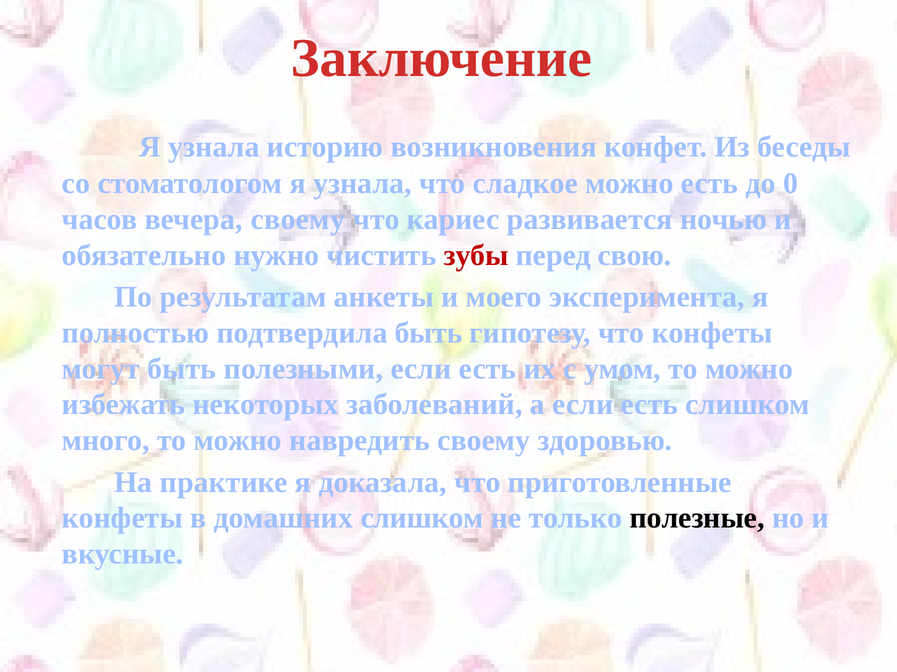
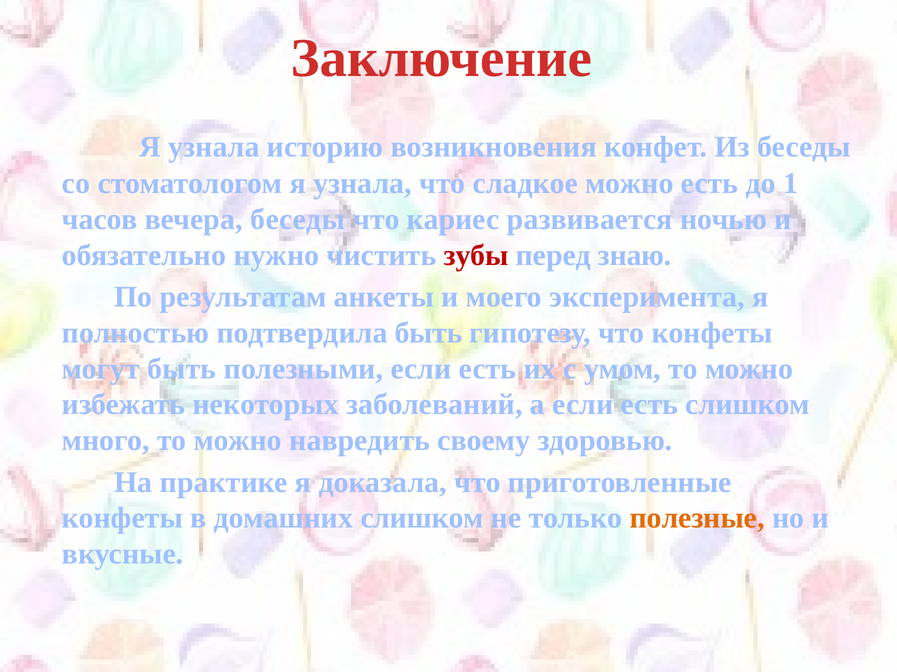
0: 0 -> 1
вечера своему: своему -> беседы
свою: свою -> знаю
полезные colour: black -> orange
